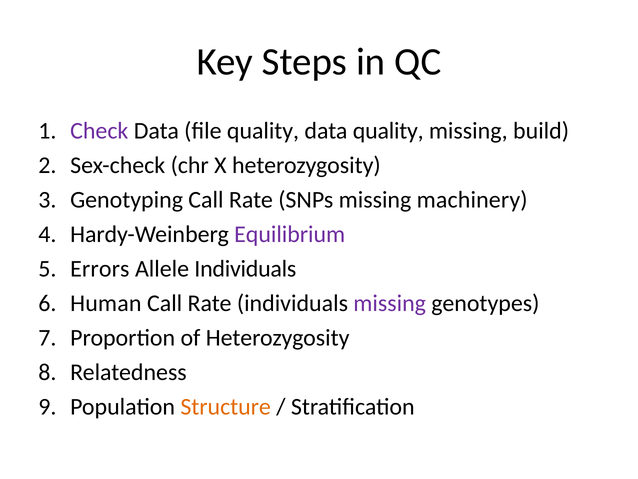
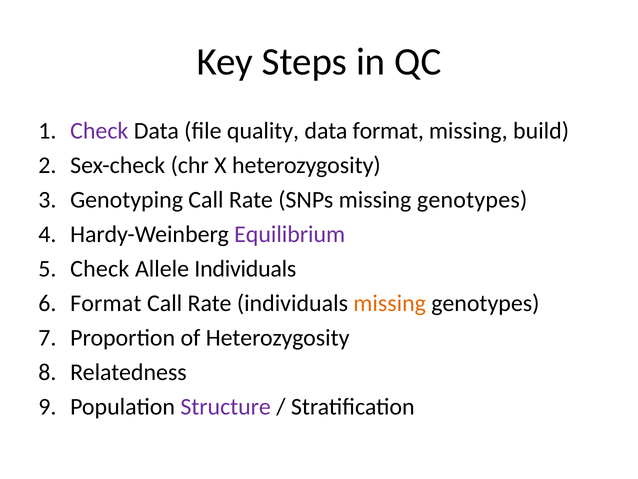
data quality: quality -> format
SNPs missing machinery: machinery -> genotypes
Errors at (100, 269): Errors -> Check
Human at (106, 303): Human -> Format
missing at (390, 303) colour: purple -> orange
Structure colour: orange -> purple
